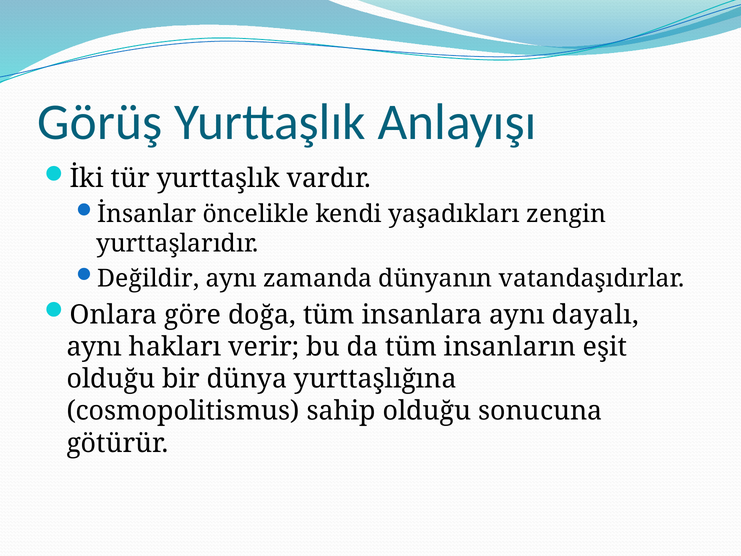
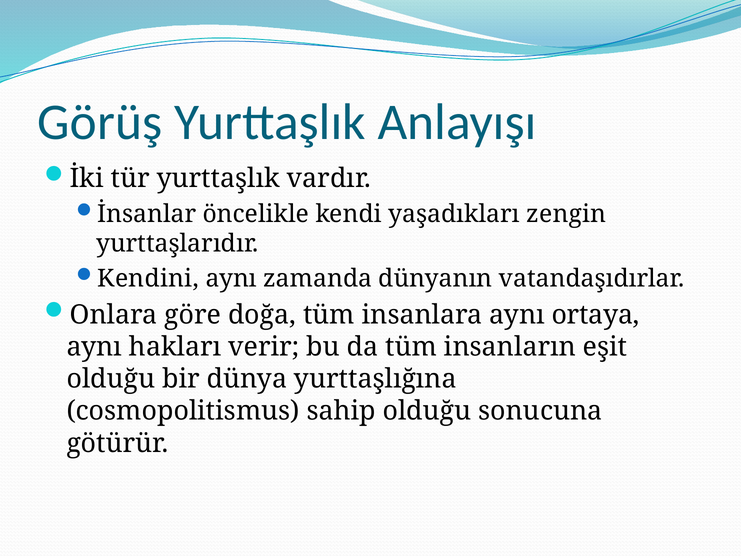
Değildir: Değildir -> Kendini
dayalı: dayalı -> ortaya
